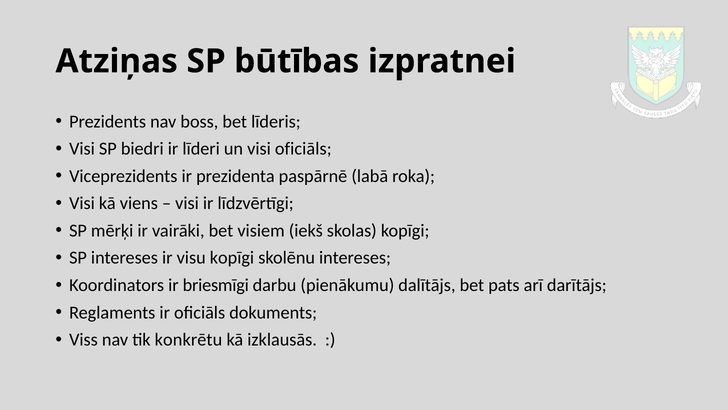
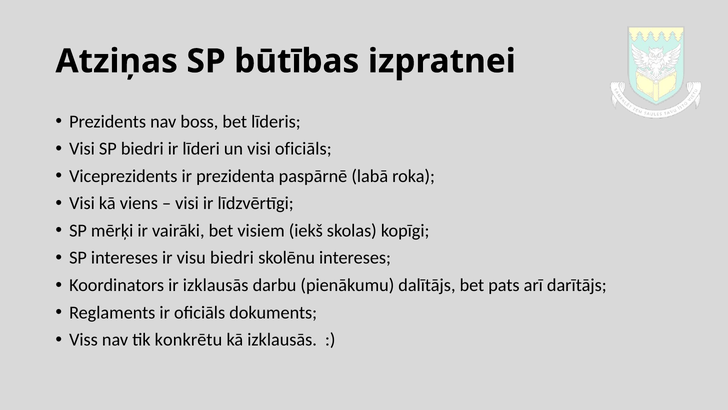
visu kopīgi: kopīgi -> biedri
ir briesmīgi: briesmīgi -> izklausās
